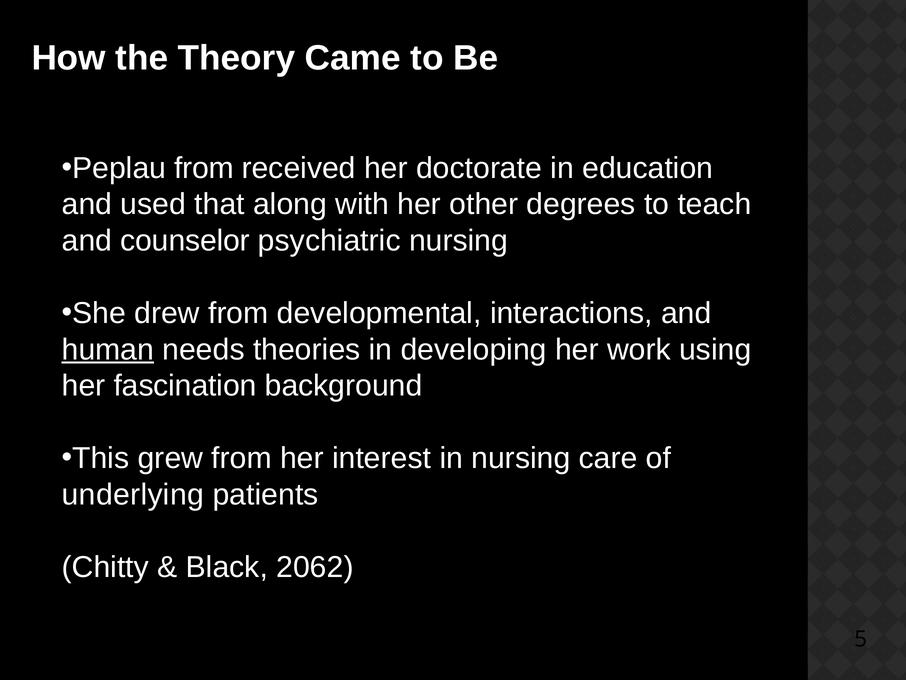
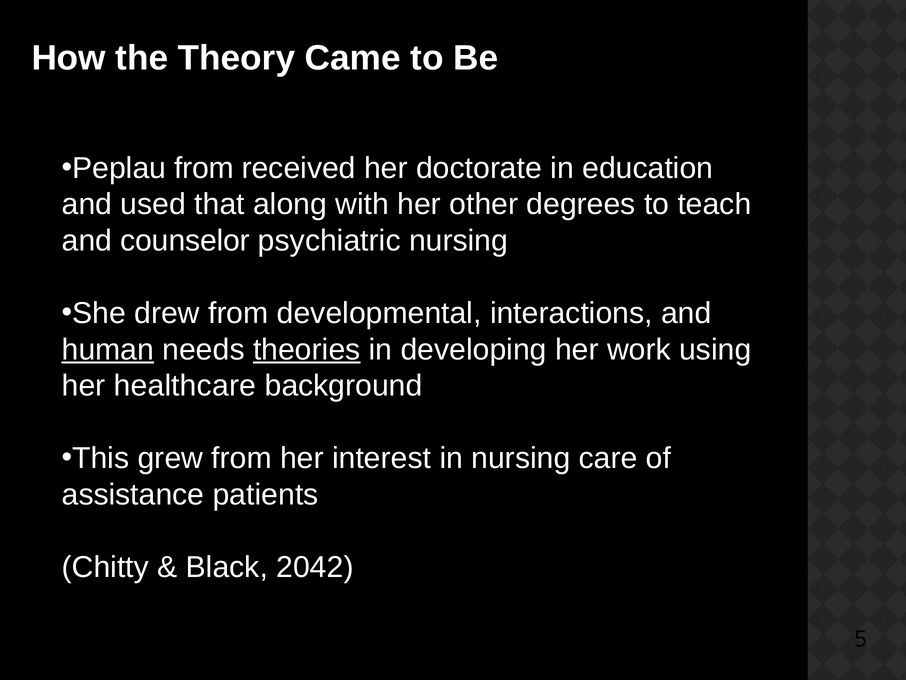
theories underline: none -> present
fascination: fascination -> healthcare
underlying: underlying -> assistance
2062: 2062 -> 2042
